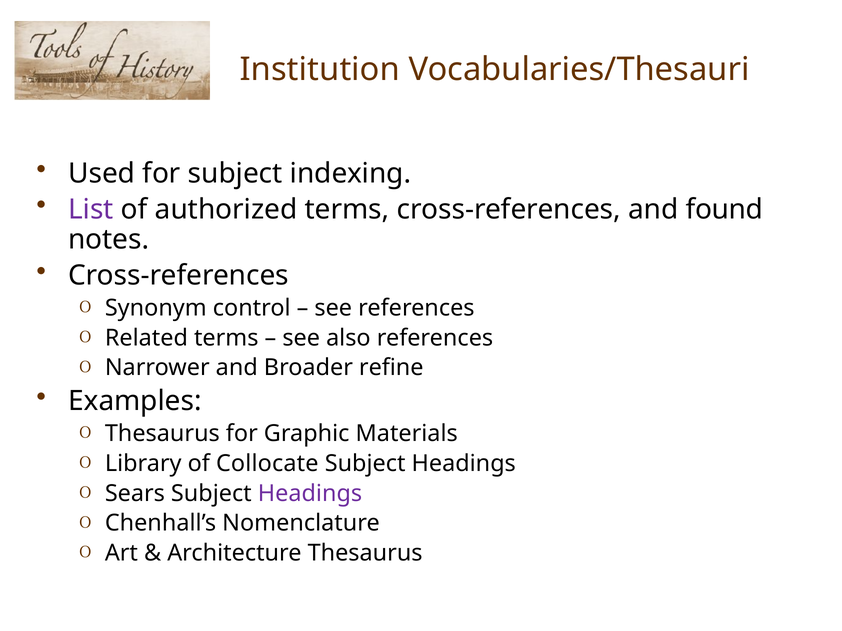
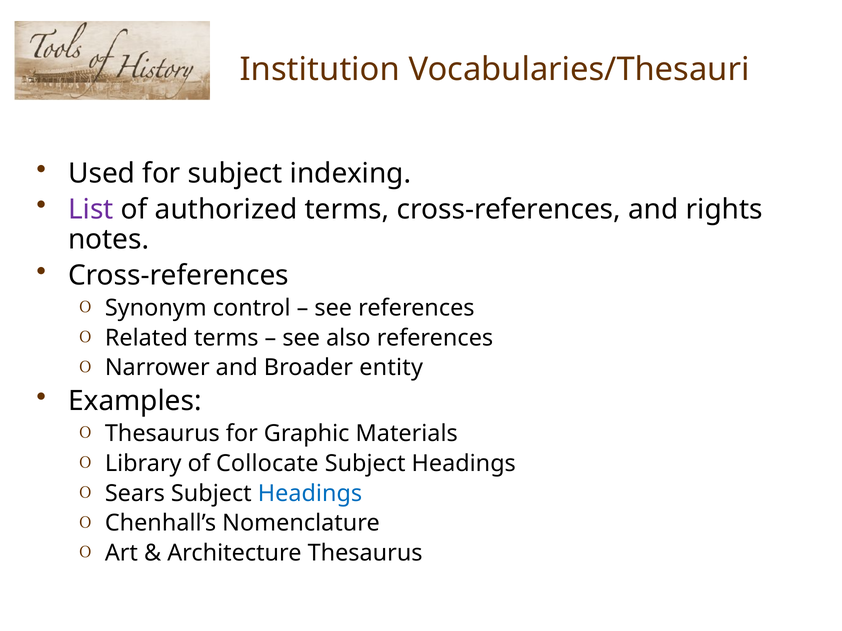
found: found -> rights
refine: refine -> entity
Headings at (310, 494) colour: purple -> blue
